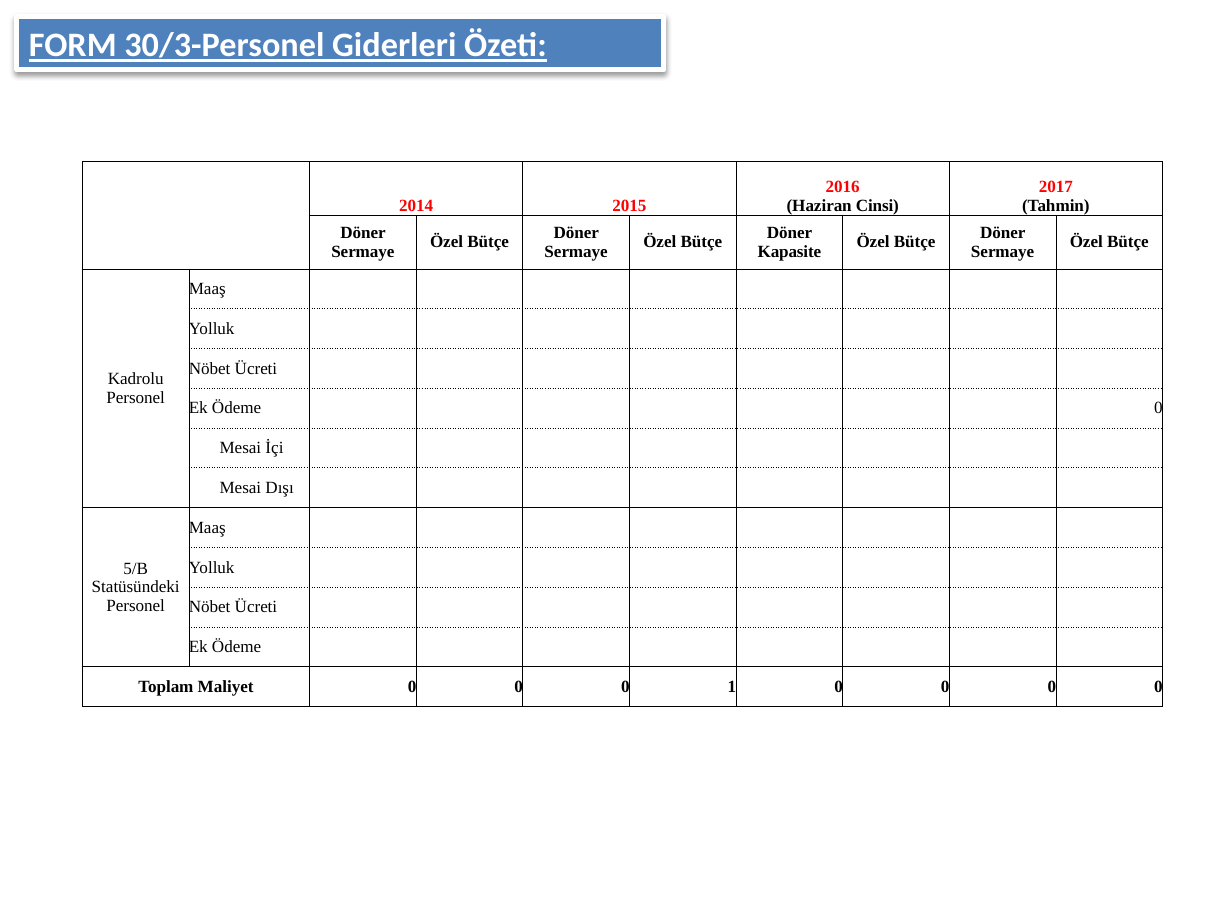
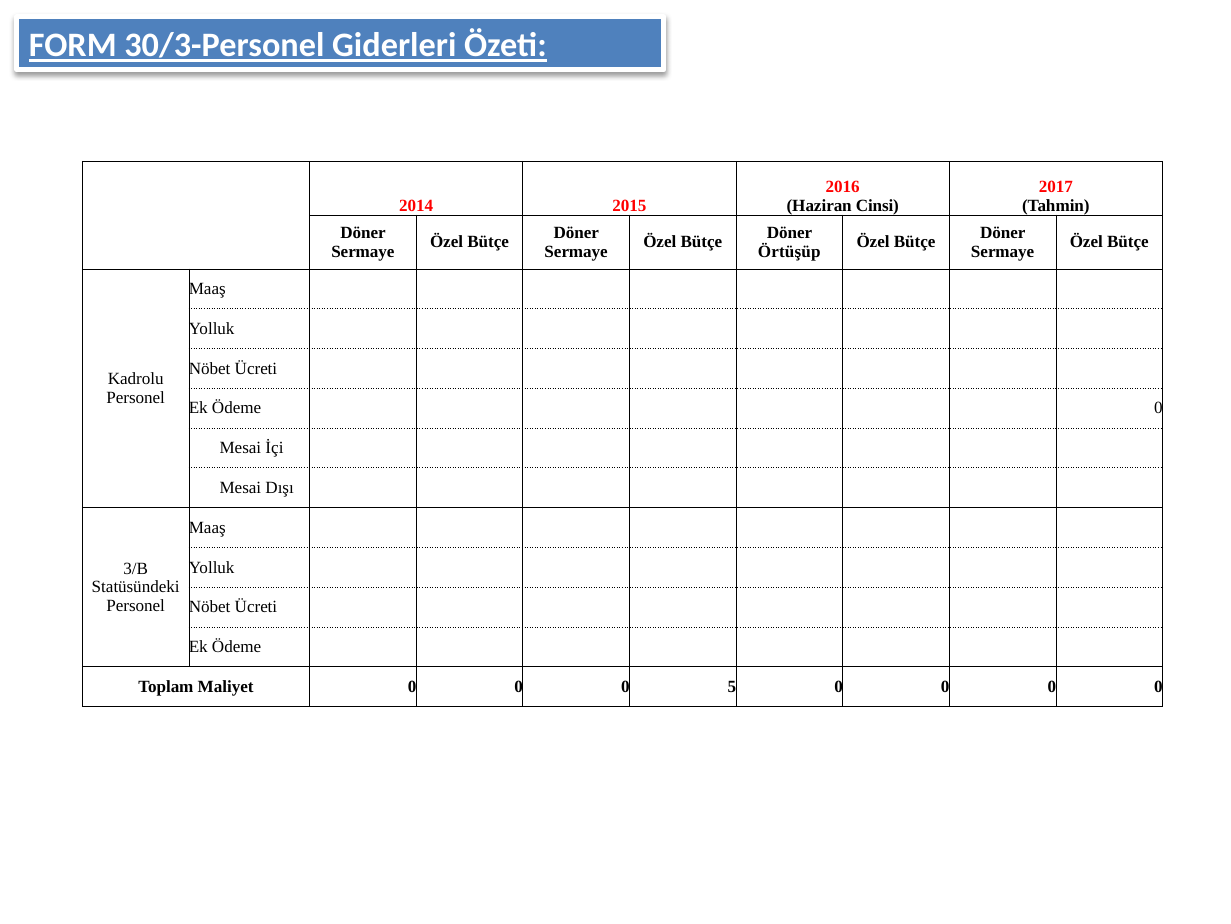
Kapasite: Kapasite -> Örtüşüp
5/B: 5/B -> 3/B
1: 1 -> 5
